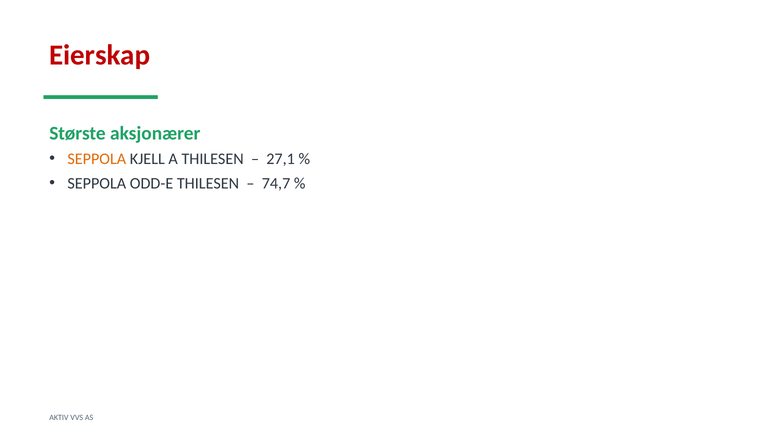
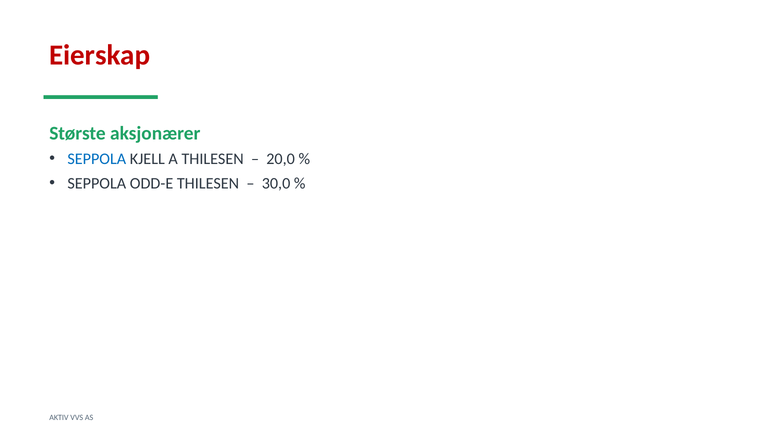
SEPPOLA at (97, 159) colour: orange -> blue
27,1: 27,1 -> 20,0
74,7: 74,7 -> 30,0
